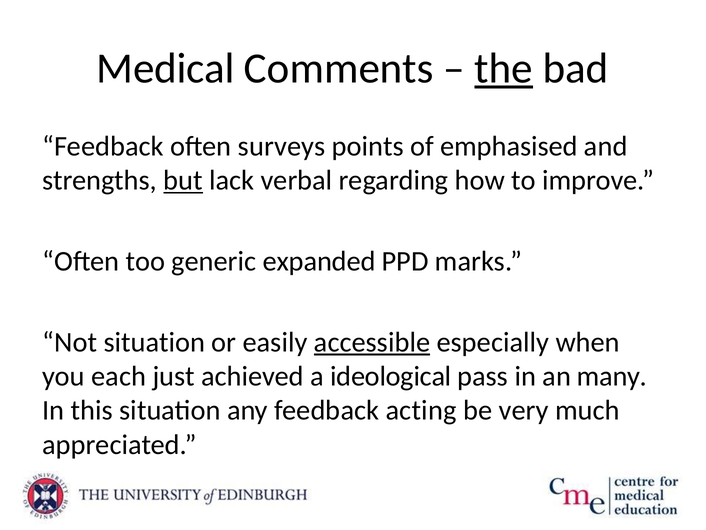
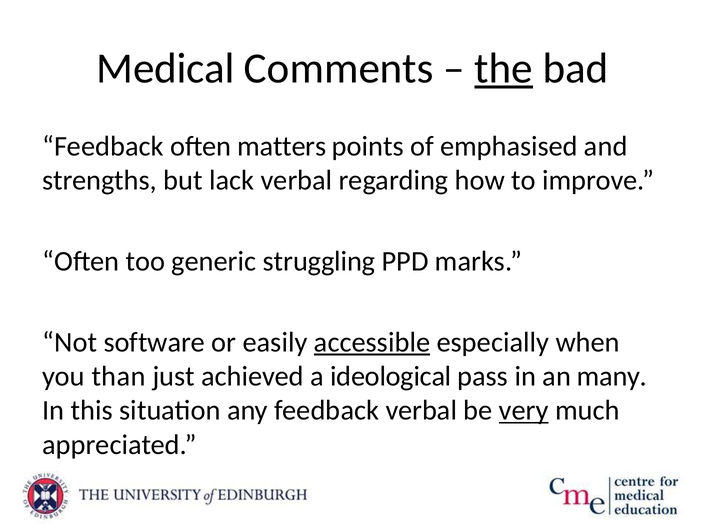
surveys: surveys -> matters
but underline: present -> none
expanded: expanded -> struggling
Not situation: situation -> software
each: each -> than
feedback acting: acting -> verbal
very underline: none -> present
